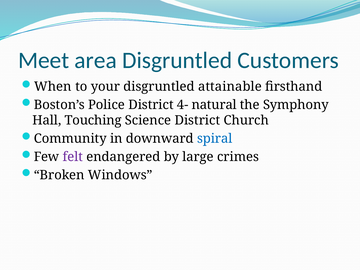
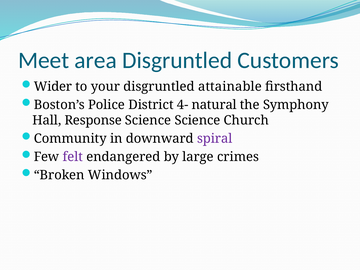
When: When -> Wider
Touching: Touching -> Response
Science District: District -> Science
spiral colour: blue -> purple
